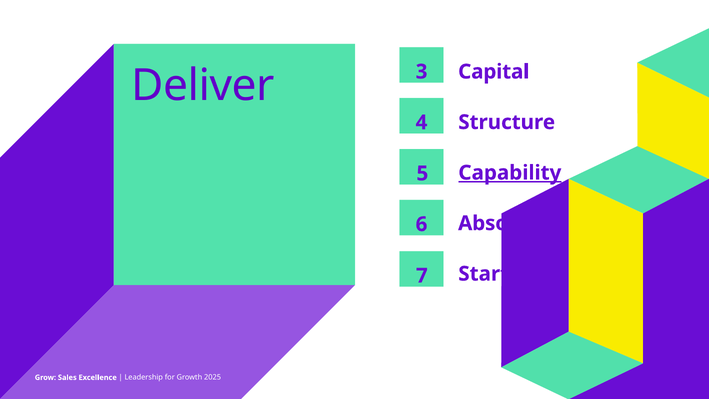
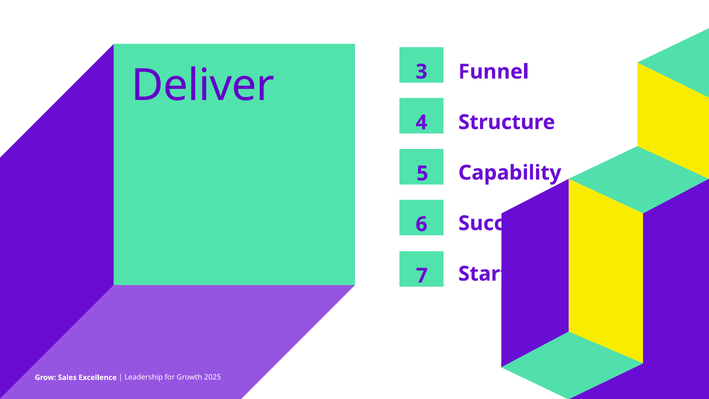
Capital: Capital -> Funnel
Capability underline: present -> none
Absolutely: Absolutely -> Successful
